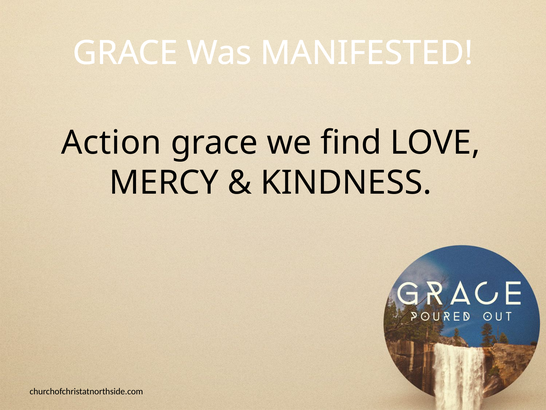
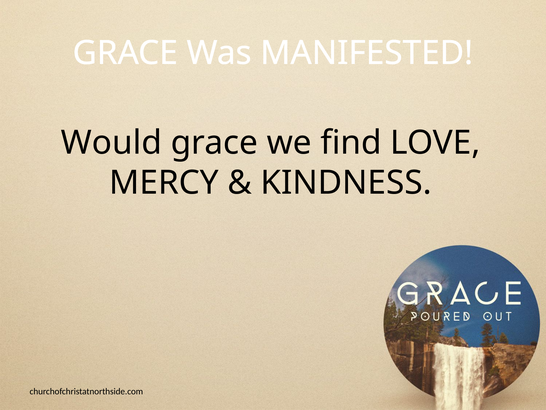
Action: Action -> Would
